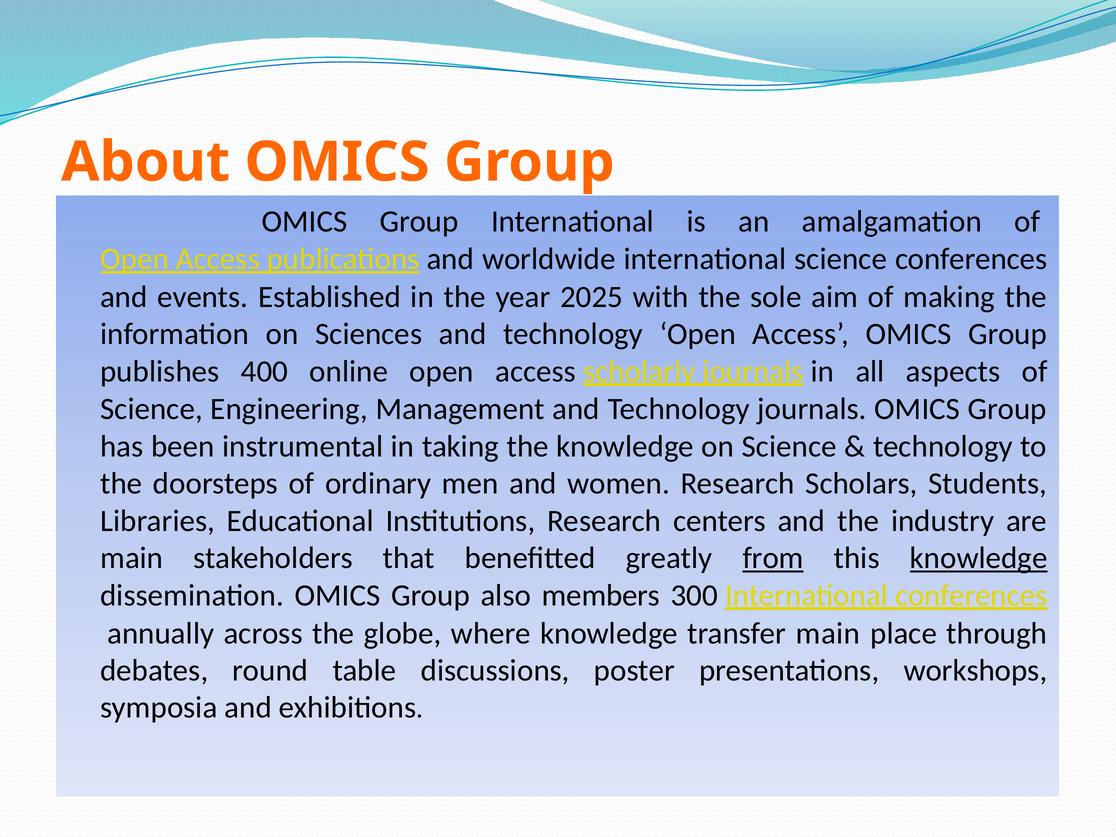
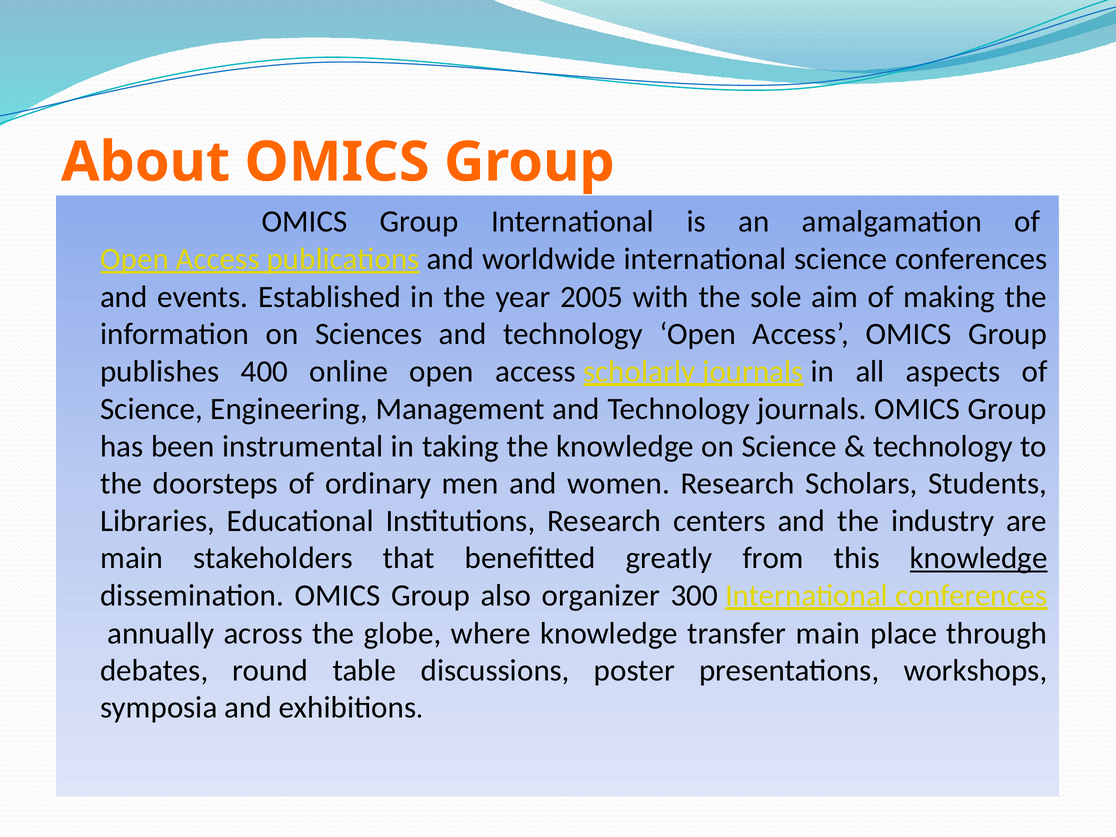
2025: 2025 -> 2005
from underline: present -> none
members: members -> organizer
